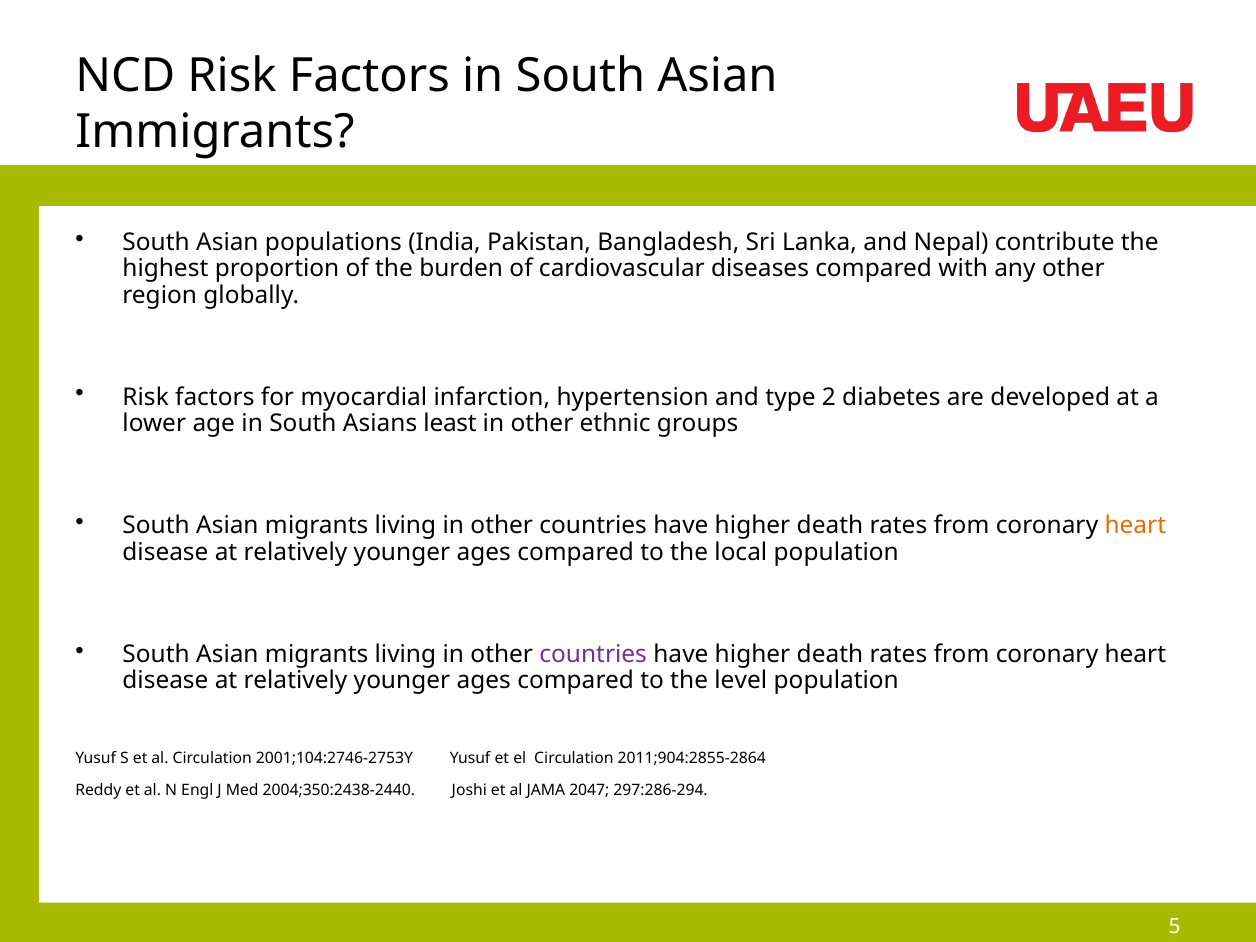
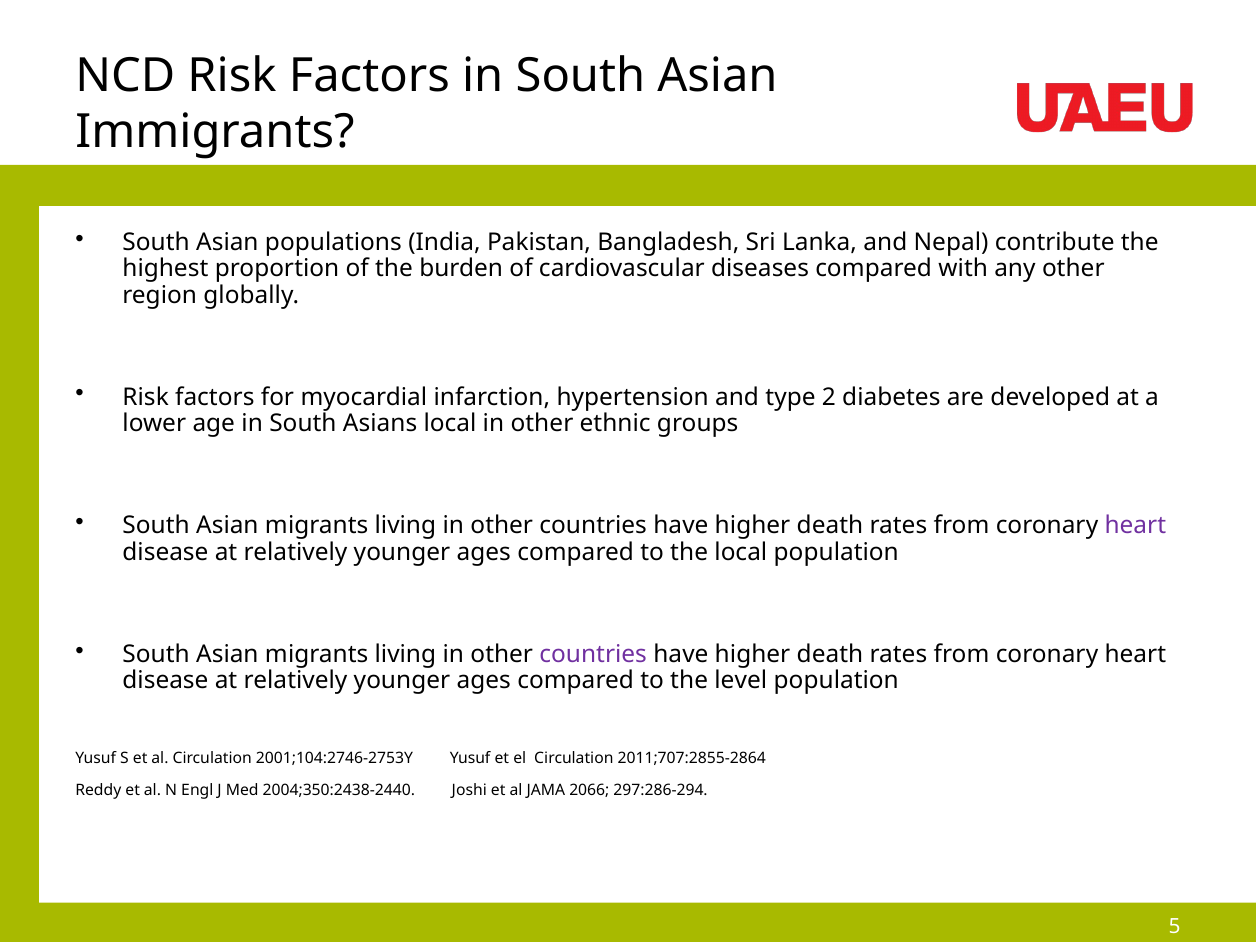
Asians least: least -> local
heart at (1135, 526) colour: orange -> purple
2011;904:2855-2864: 2011;904:2855-2864 -> 2011;707:2855-2864
2047: 2047 -> 2066
